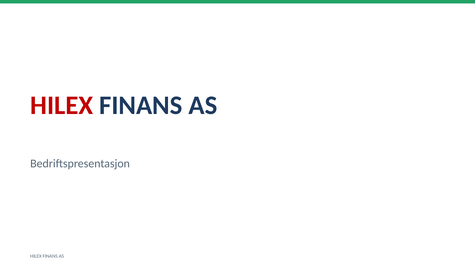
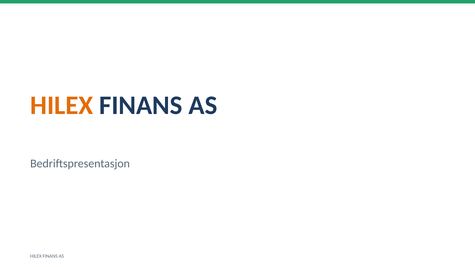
HILEX at (62, 105) colour: red -> orange
